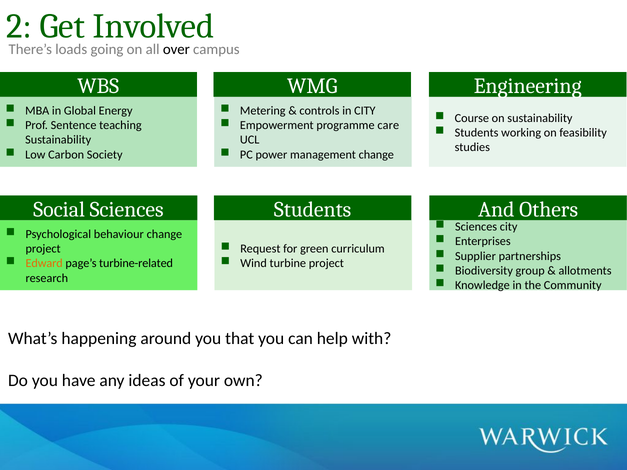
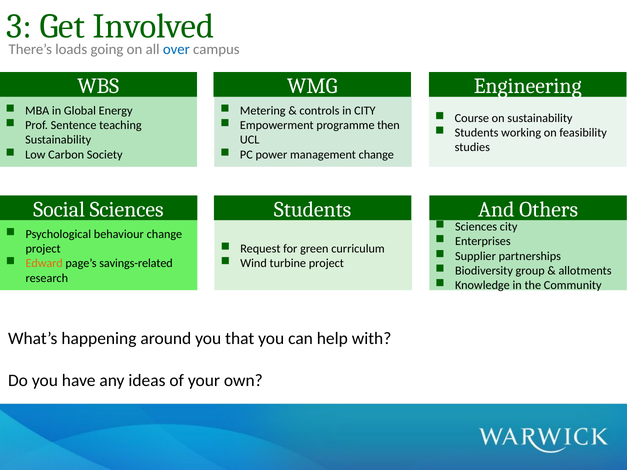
2: 2 -> 3
over colour: black -> blue
care: care -> then
turbine-related: turbine-related -> savings-related
